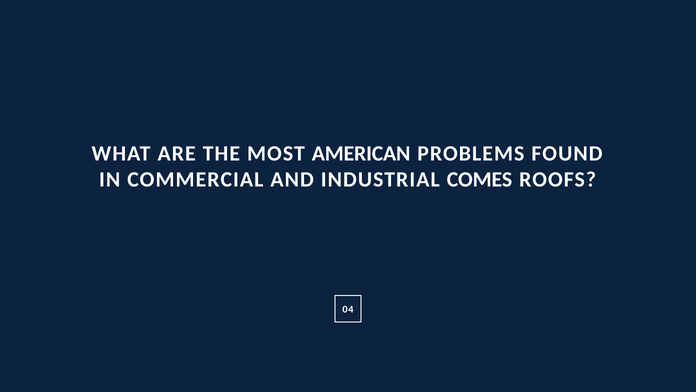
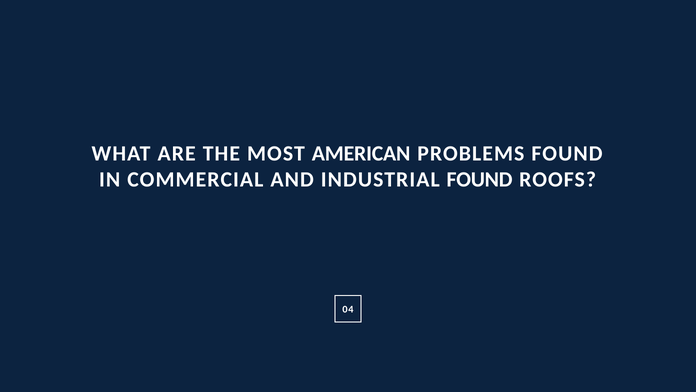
INDUSTRIAL COMES: COMES -> FOUND
